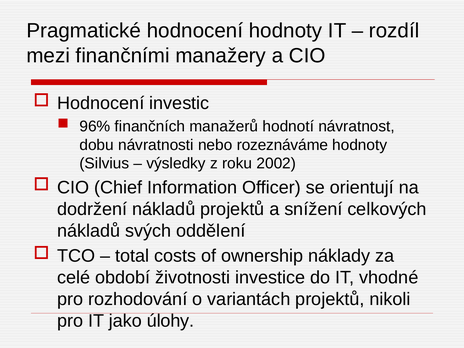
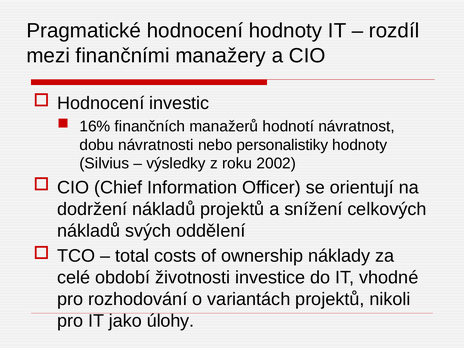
96%: 96% -> 16%
rozeznáváme: rozeznáváme -> personalistiky
